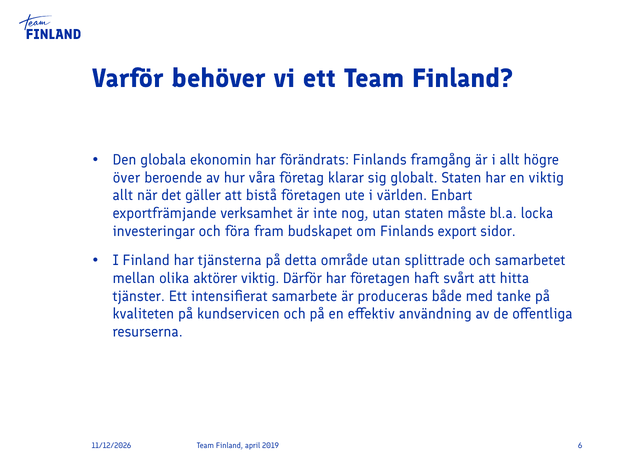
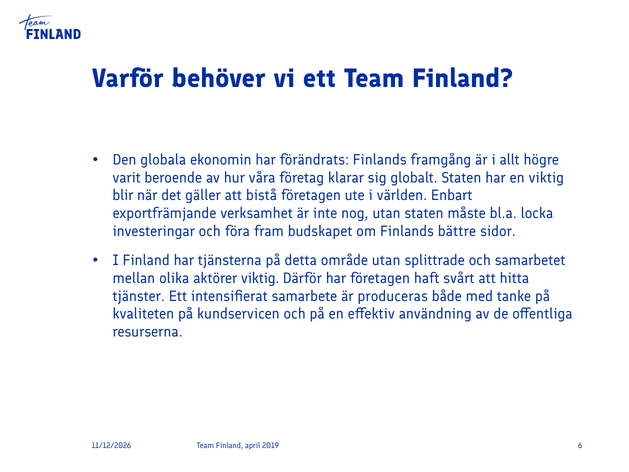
över: över -> varit
allt at (123, 195): allt -> blir
export: export -> bättre
